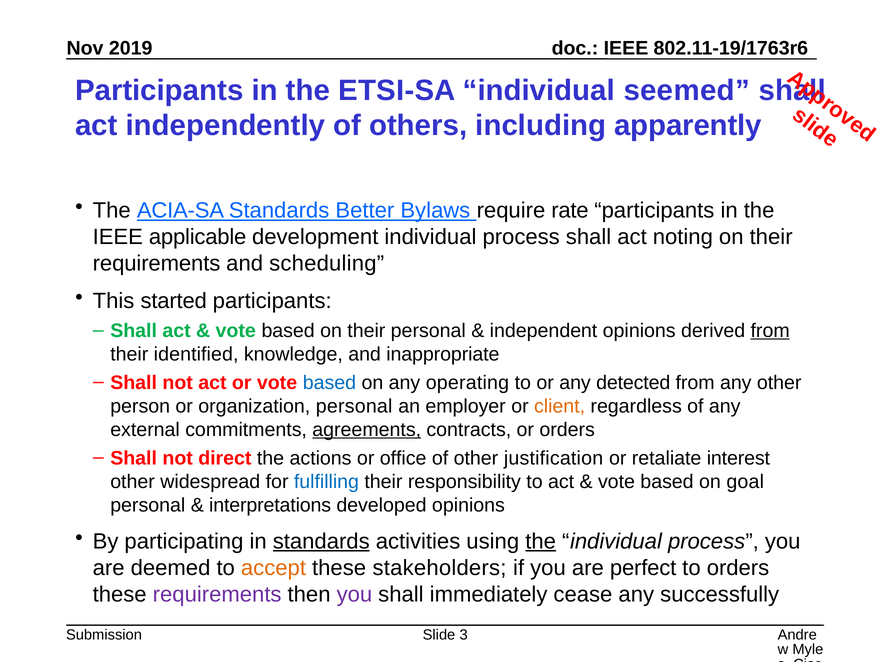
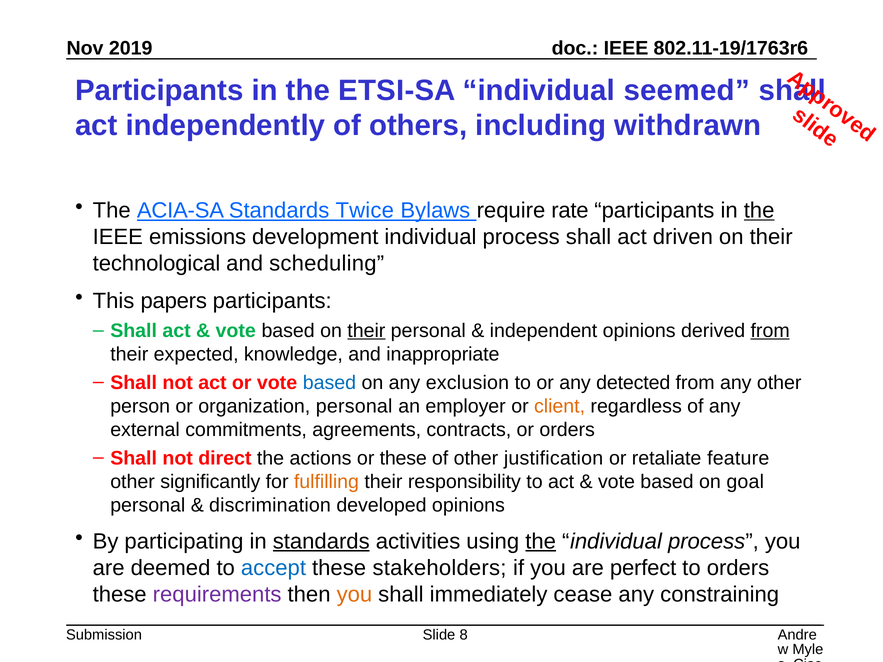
apparently: apparently -> withdrawn
Better: Better -> Twice
the at (759, 211) underline: none -> present
applicable: applicable -> emissions
noting: noting -> driven
requirements at (157, 264): requirements -> technological
started: started -> papers
their at (366, 331) underline: none -> present
identified: identified -> expected
operating: operating -> exclusion
agreements underline: present -> none
or office: office -> these
interest: interest -> feature
widespread: widespread -> significantly
fulfilling colour: blue -> orange
interpretations: interpretations -> discrimination
accept colour: orange -> blue
you at (354, 595) colour: purple -> orange
successfully: successfully -> constraining
3: 3 -> 8
